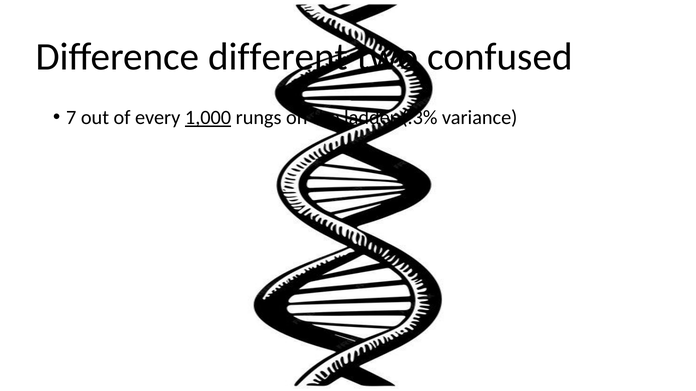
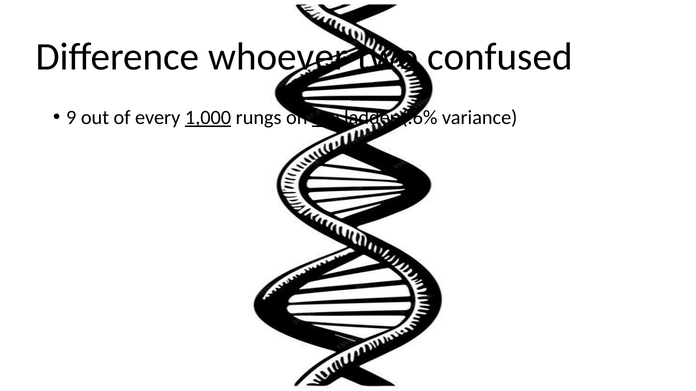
different: different -> whoever
7: 7 -> 9
the underline: none -> present
.3%: .3% -> .6%
